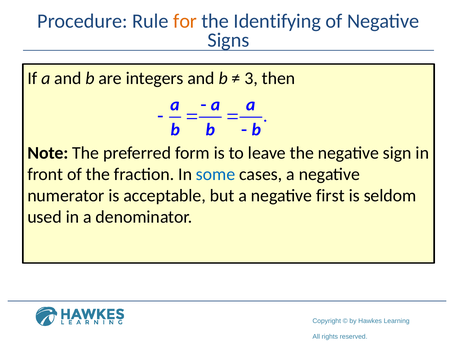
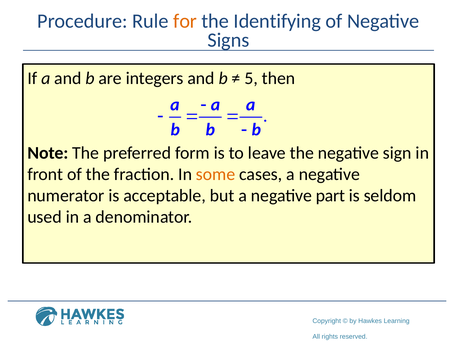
3: 3 -> 5
some colour: blue -> orange
first: first -> part
